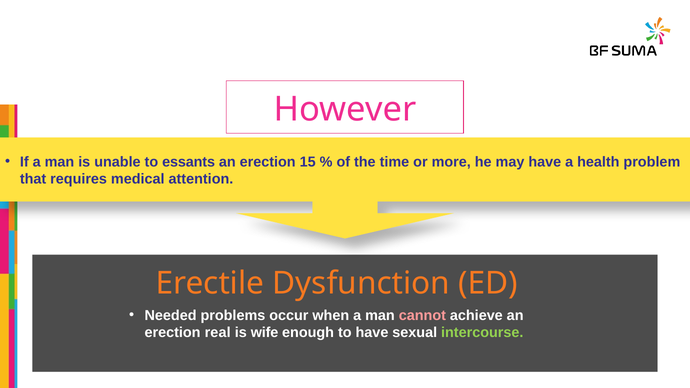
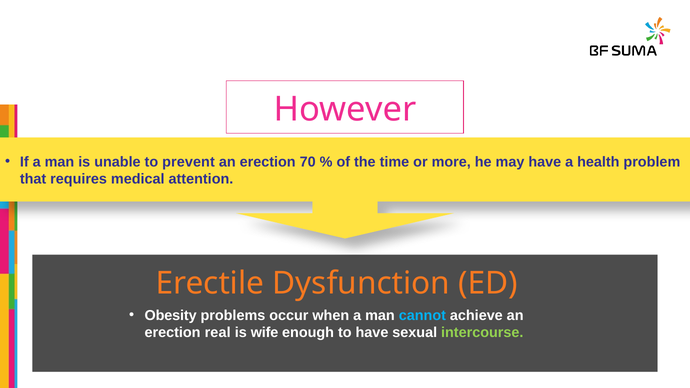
essants: essants -> prevent
15: 15 -> 70
Needed: Needed -> Obesity
cannot colour: pink -> light blue
